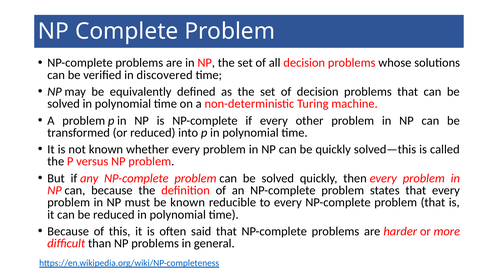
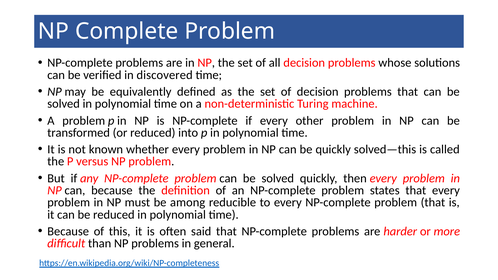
be known: known -> among
